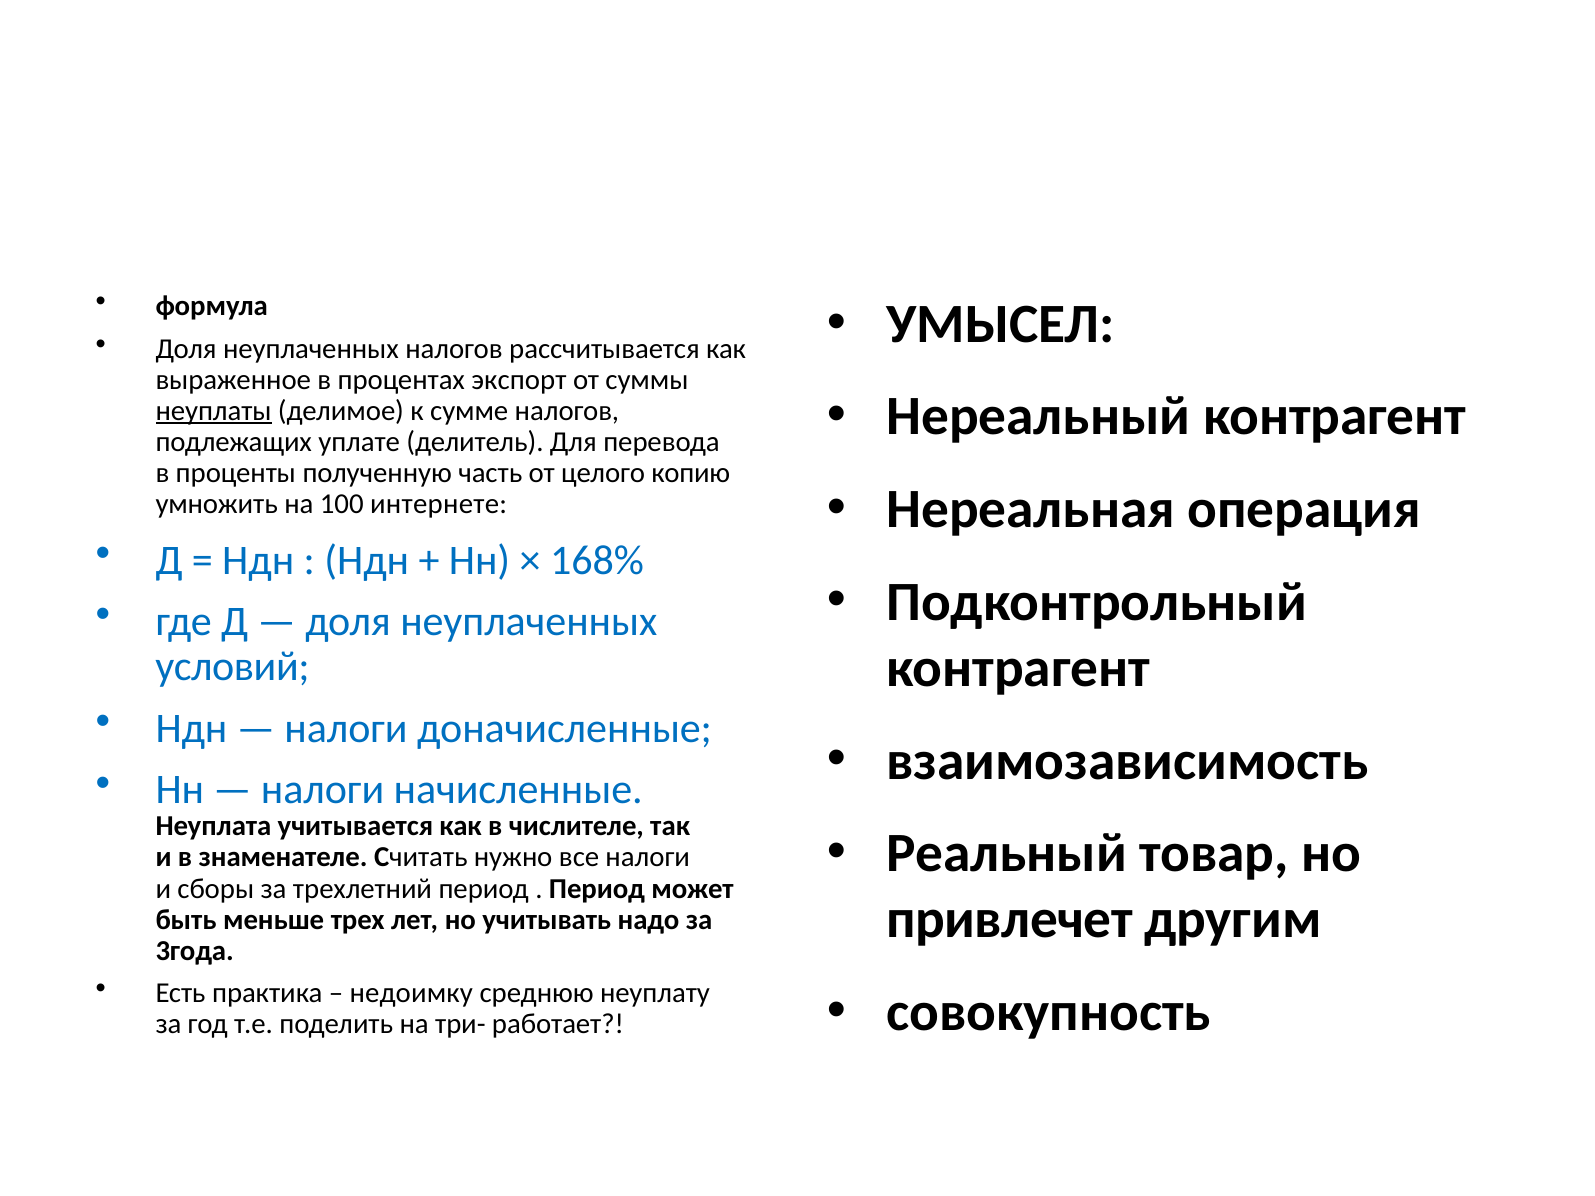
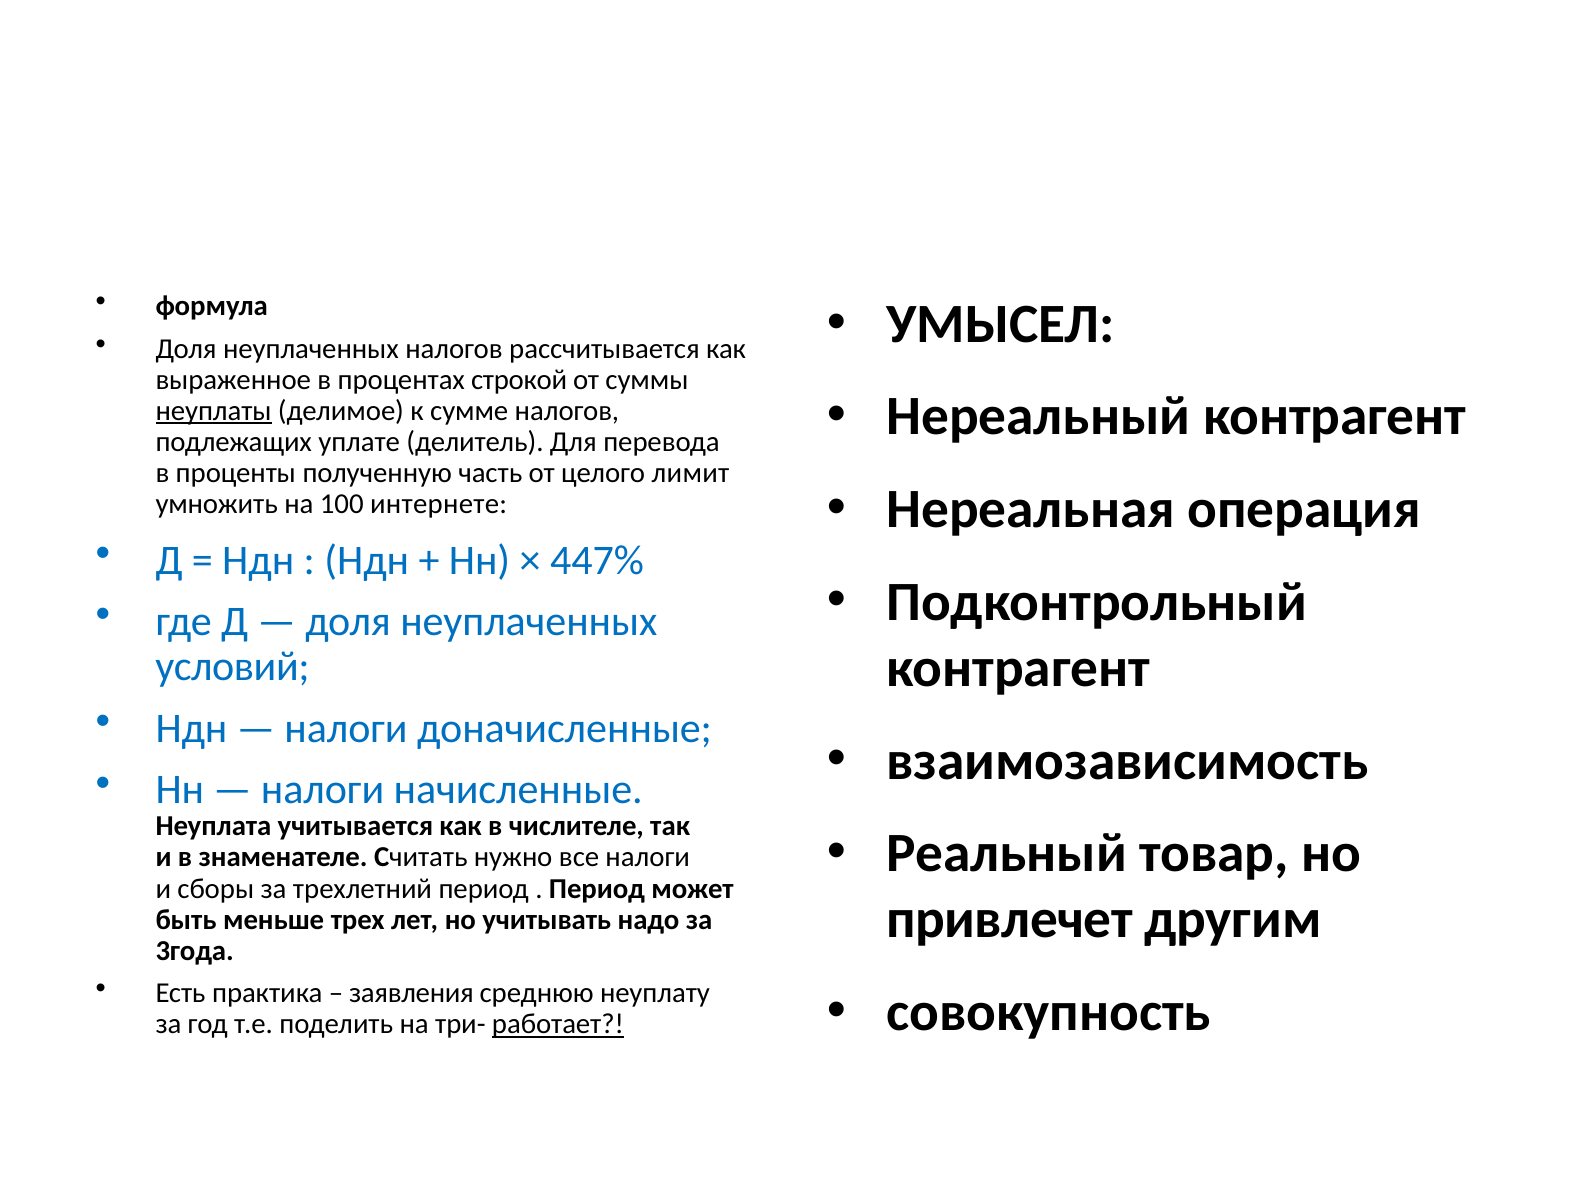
экспорт: экспорт -> строкой
копию: копию -> лимит
168%: 168% -> 447%
недоимку: недоимку -> заявления
работает underline: none -> present
